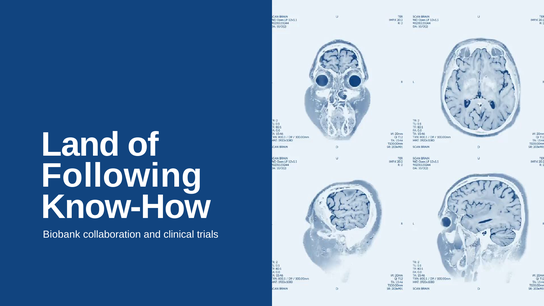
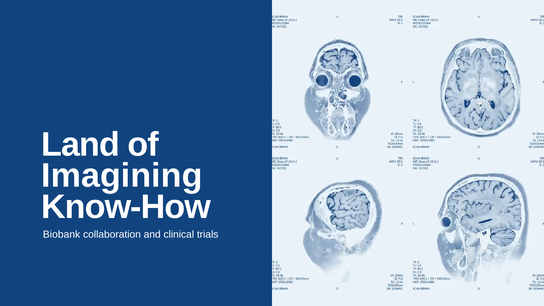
Following: Following -> Imagining
